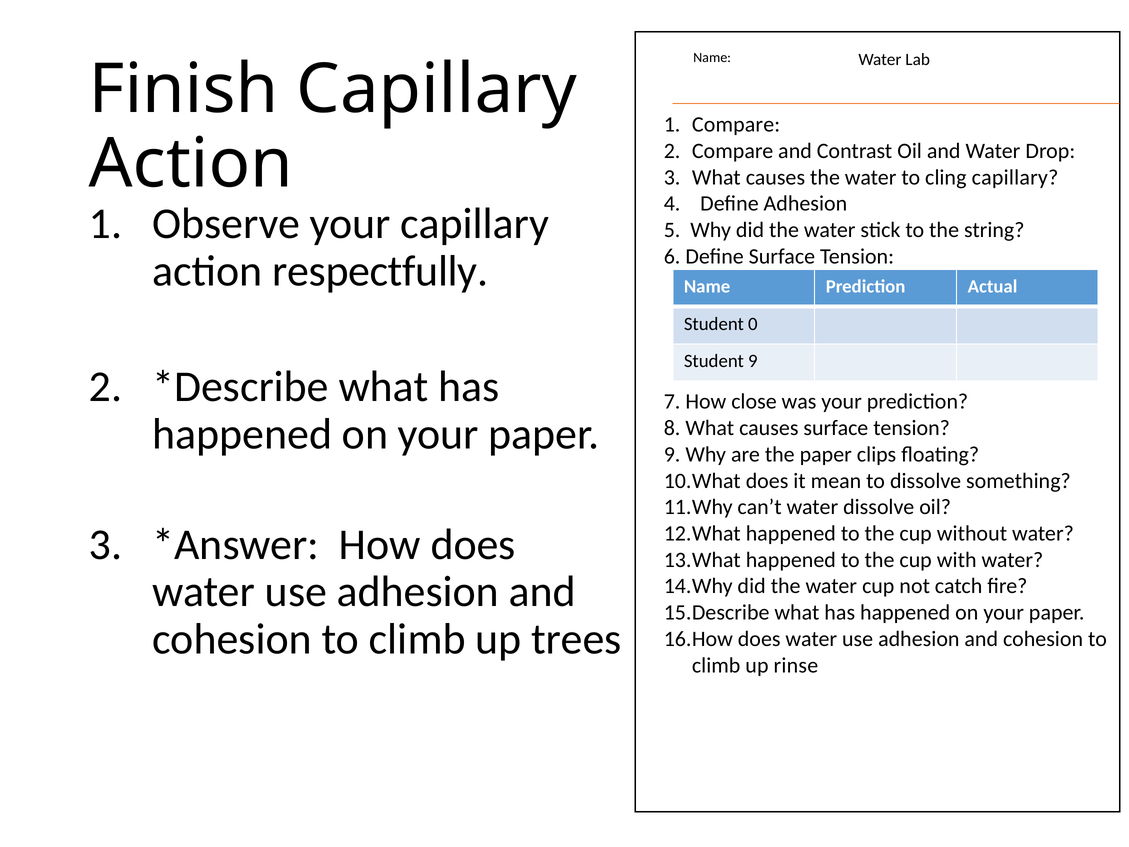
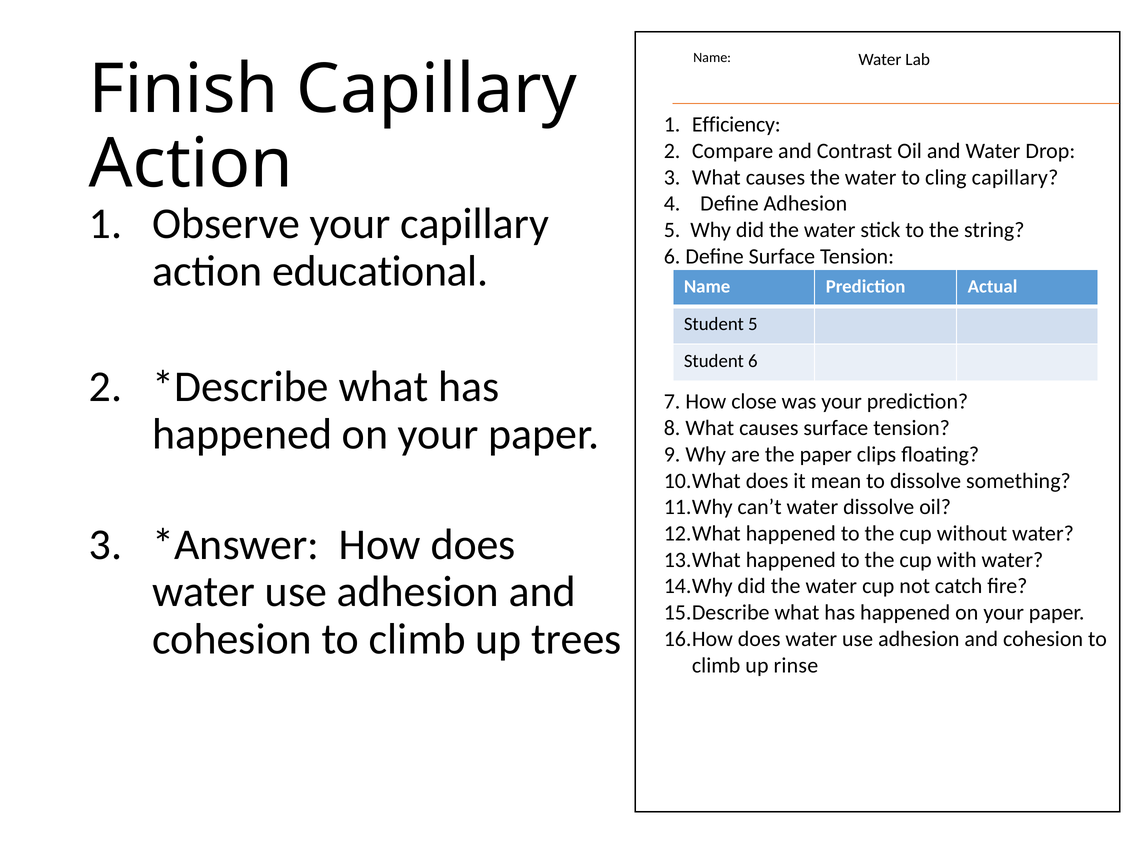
1 Compare: Compare -> Efficiency
respectfully: respectfully -> educational
Student 0: 0 -> 5
Student 9: 9 -> 6
